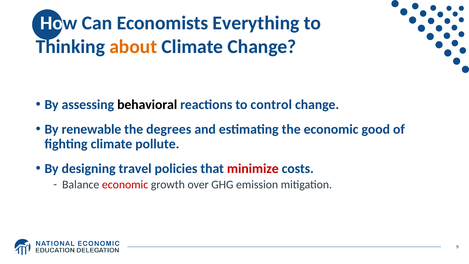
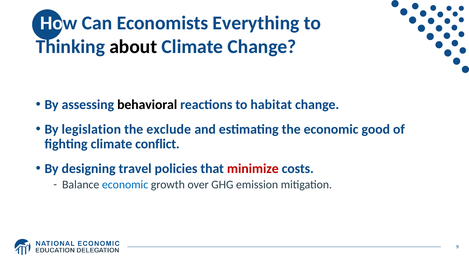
about colour: orange -> black
control: control -> habitat
renewable: renewable -> legislation
degrees: degrees -> exclude
pollute: pollute -> conflict
economic at (125, 185) colour: red -> blue
